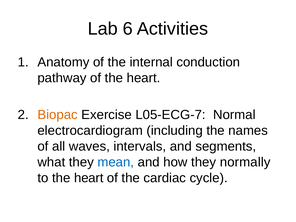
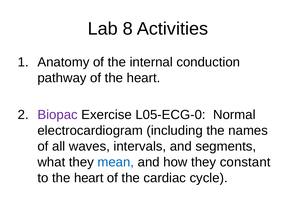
6: 6 -> 8
Biopac colour: orange -> purple
L05-ECG-7: L05-ECG-7 -> L05-ECG-0
normally: normally -> constant
